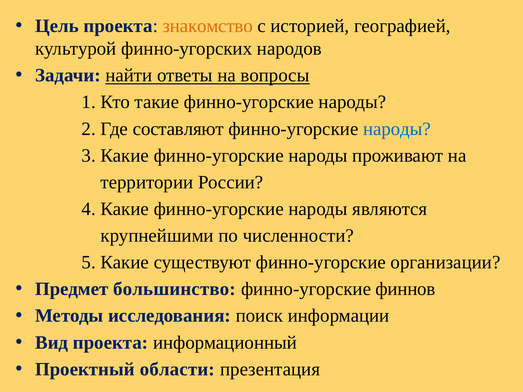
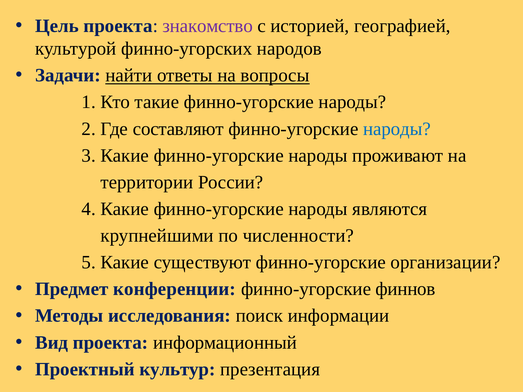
знакомство colour: orange -> purple
большинство: большинство -> конференции
области: области -> культур
